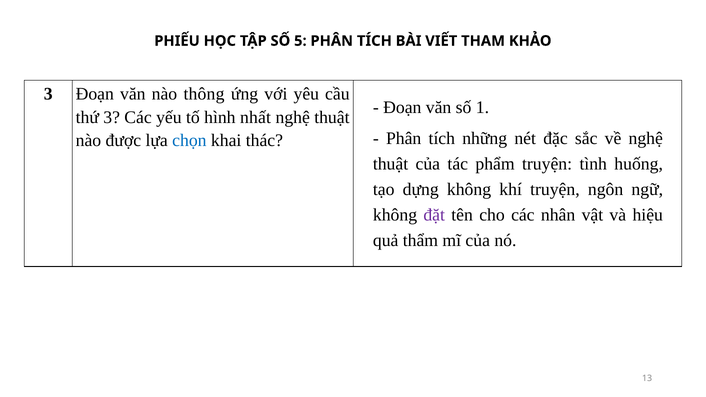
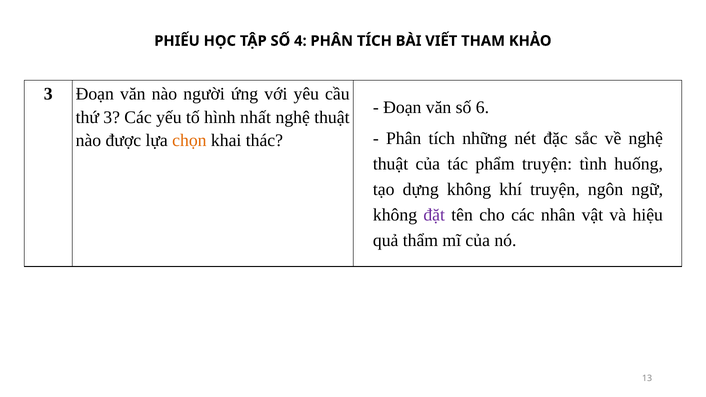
5: 5 -> 4
thông: thông -> người
1: 1 -> 6
chọn colour: blue -> orange
